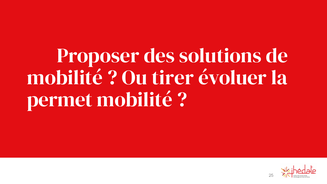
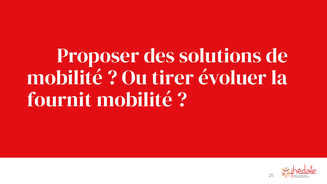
permet: permet -> fournit
